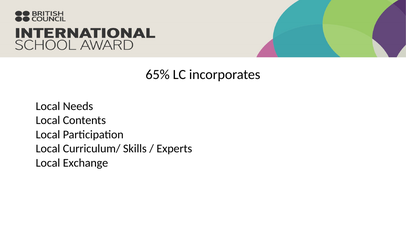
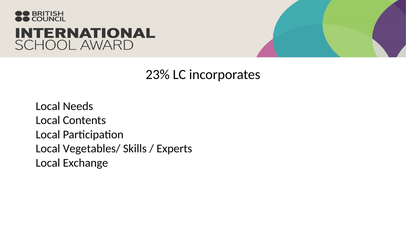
65%: 65% -> 23%
Curriculum/: Curriculum/ -> Vegetables/
